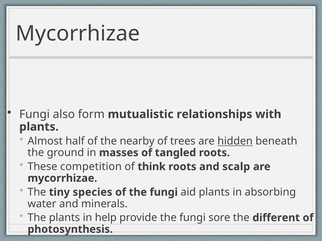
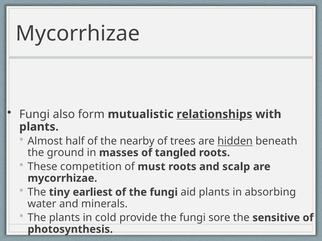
relationships underline: none -> present
think: think -> must
species: species -> earliest
help: help -> cold
different: different -> sensitive
